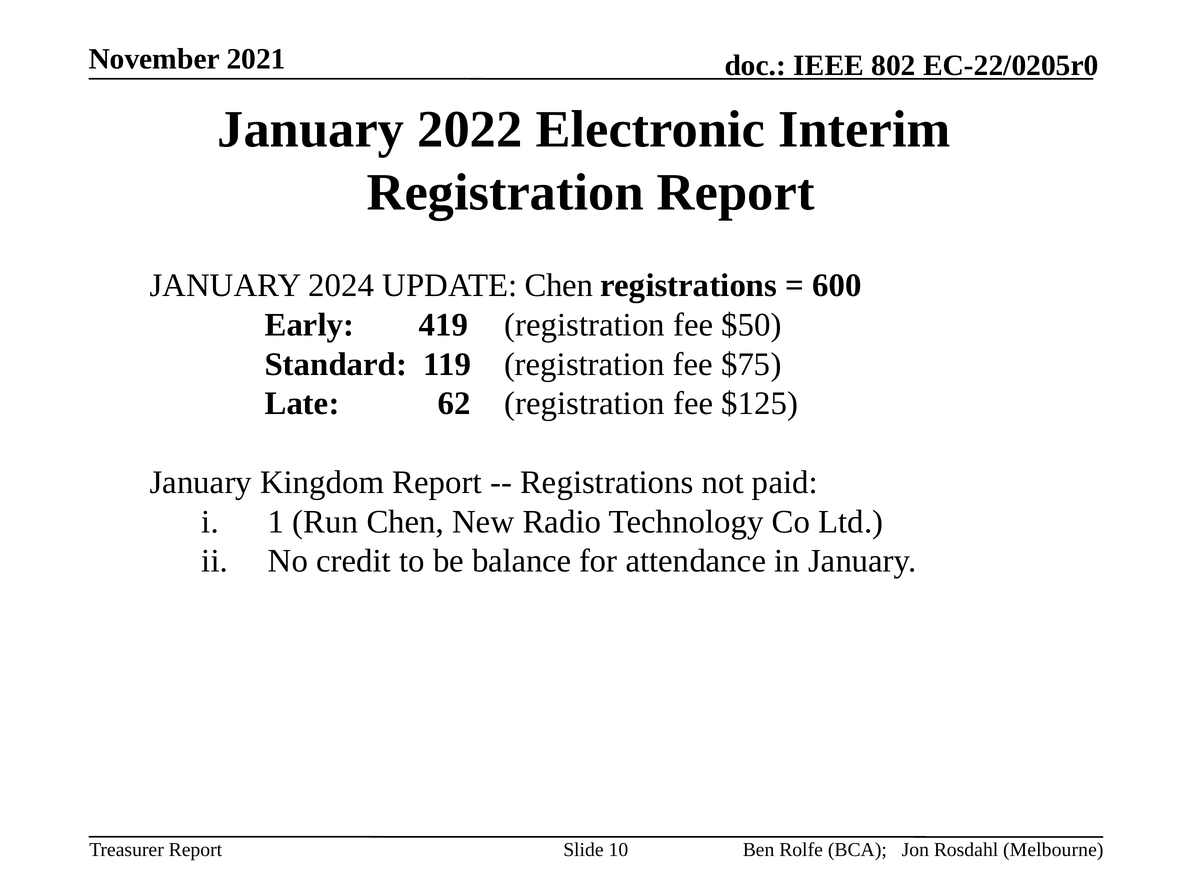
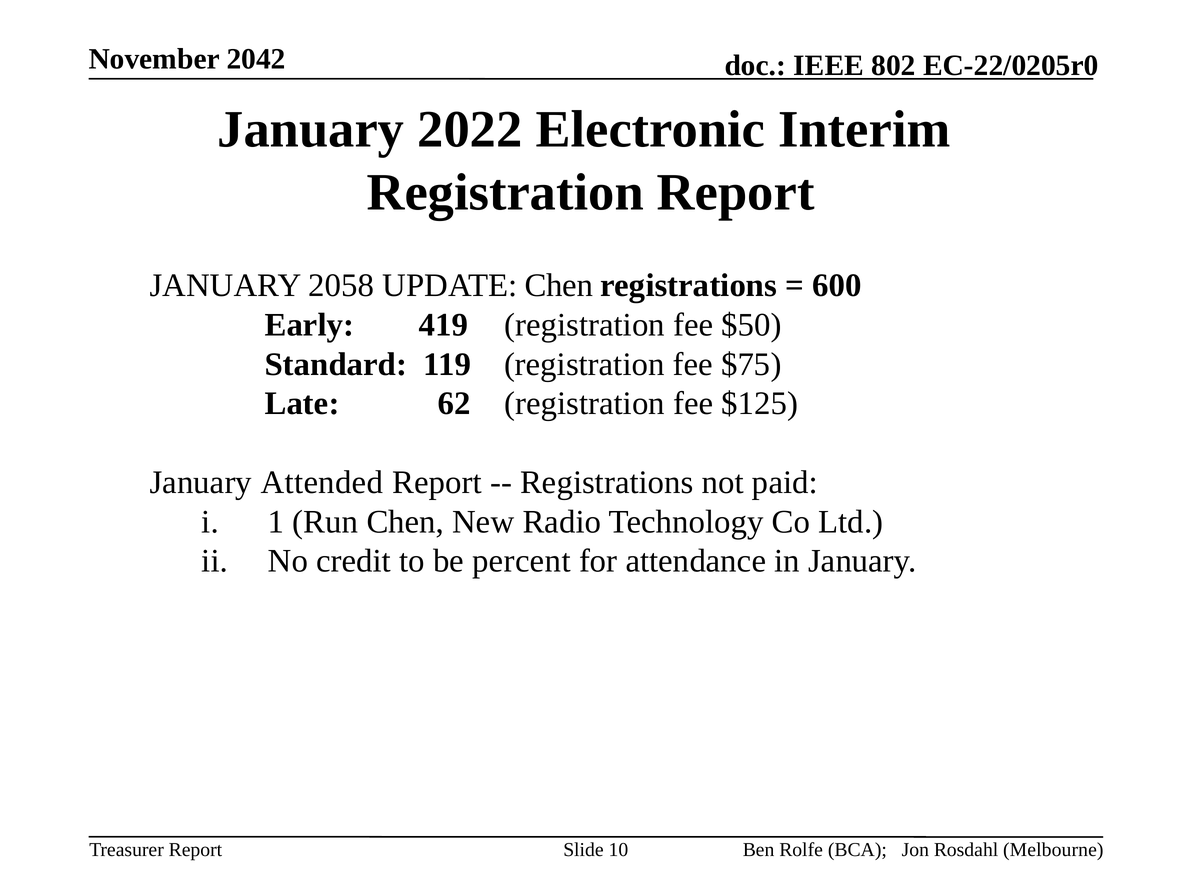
2021: 2021 -> 2042
2024: 2024 -> 2058
Kingdom: Kingdom -> Attended
balance: balance -> percent
